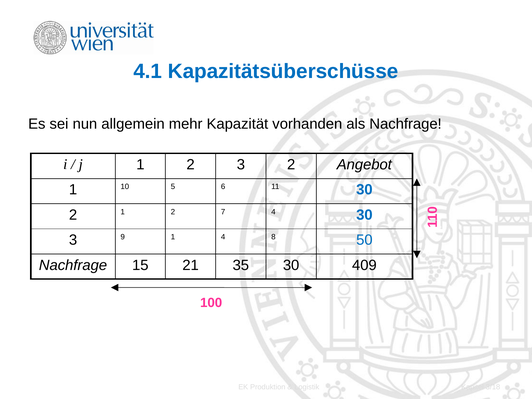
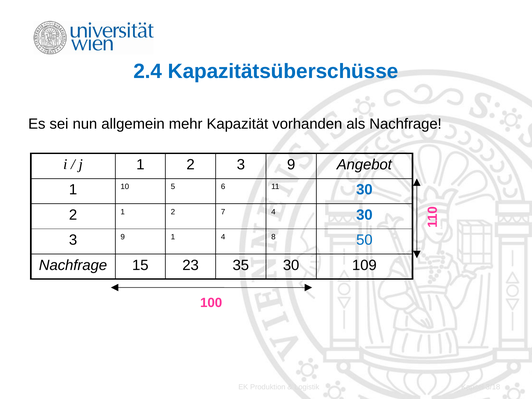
4.1: 4.1 -> 2.4
2 3 2: 2 -> 9
21: 21 -> 23
409: 409 -> 109
